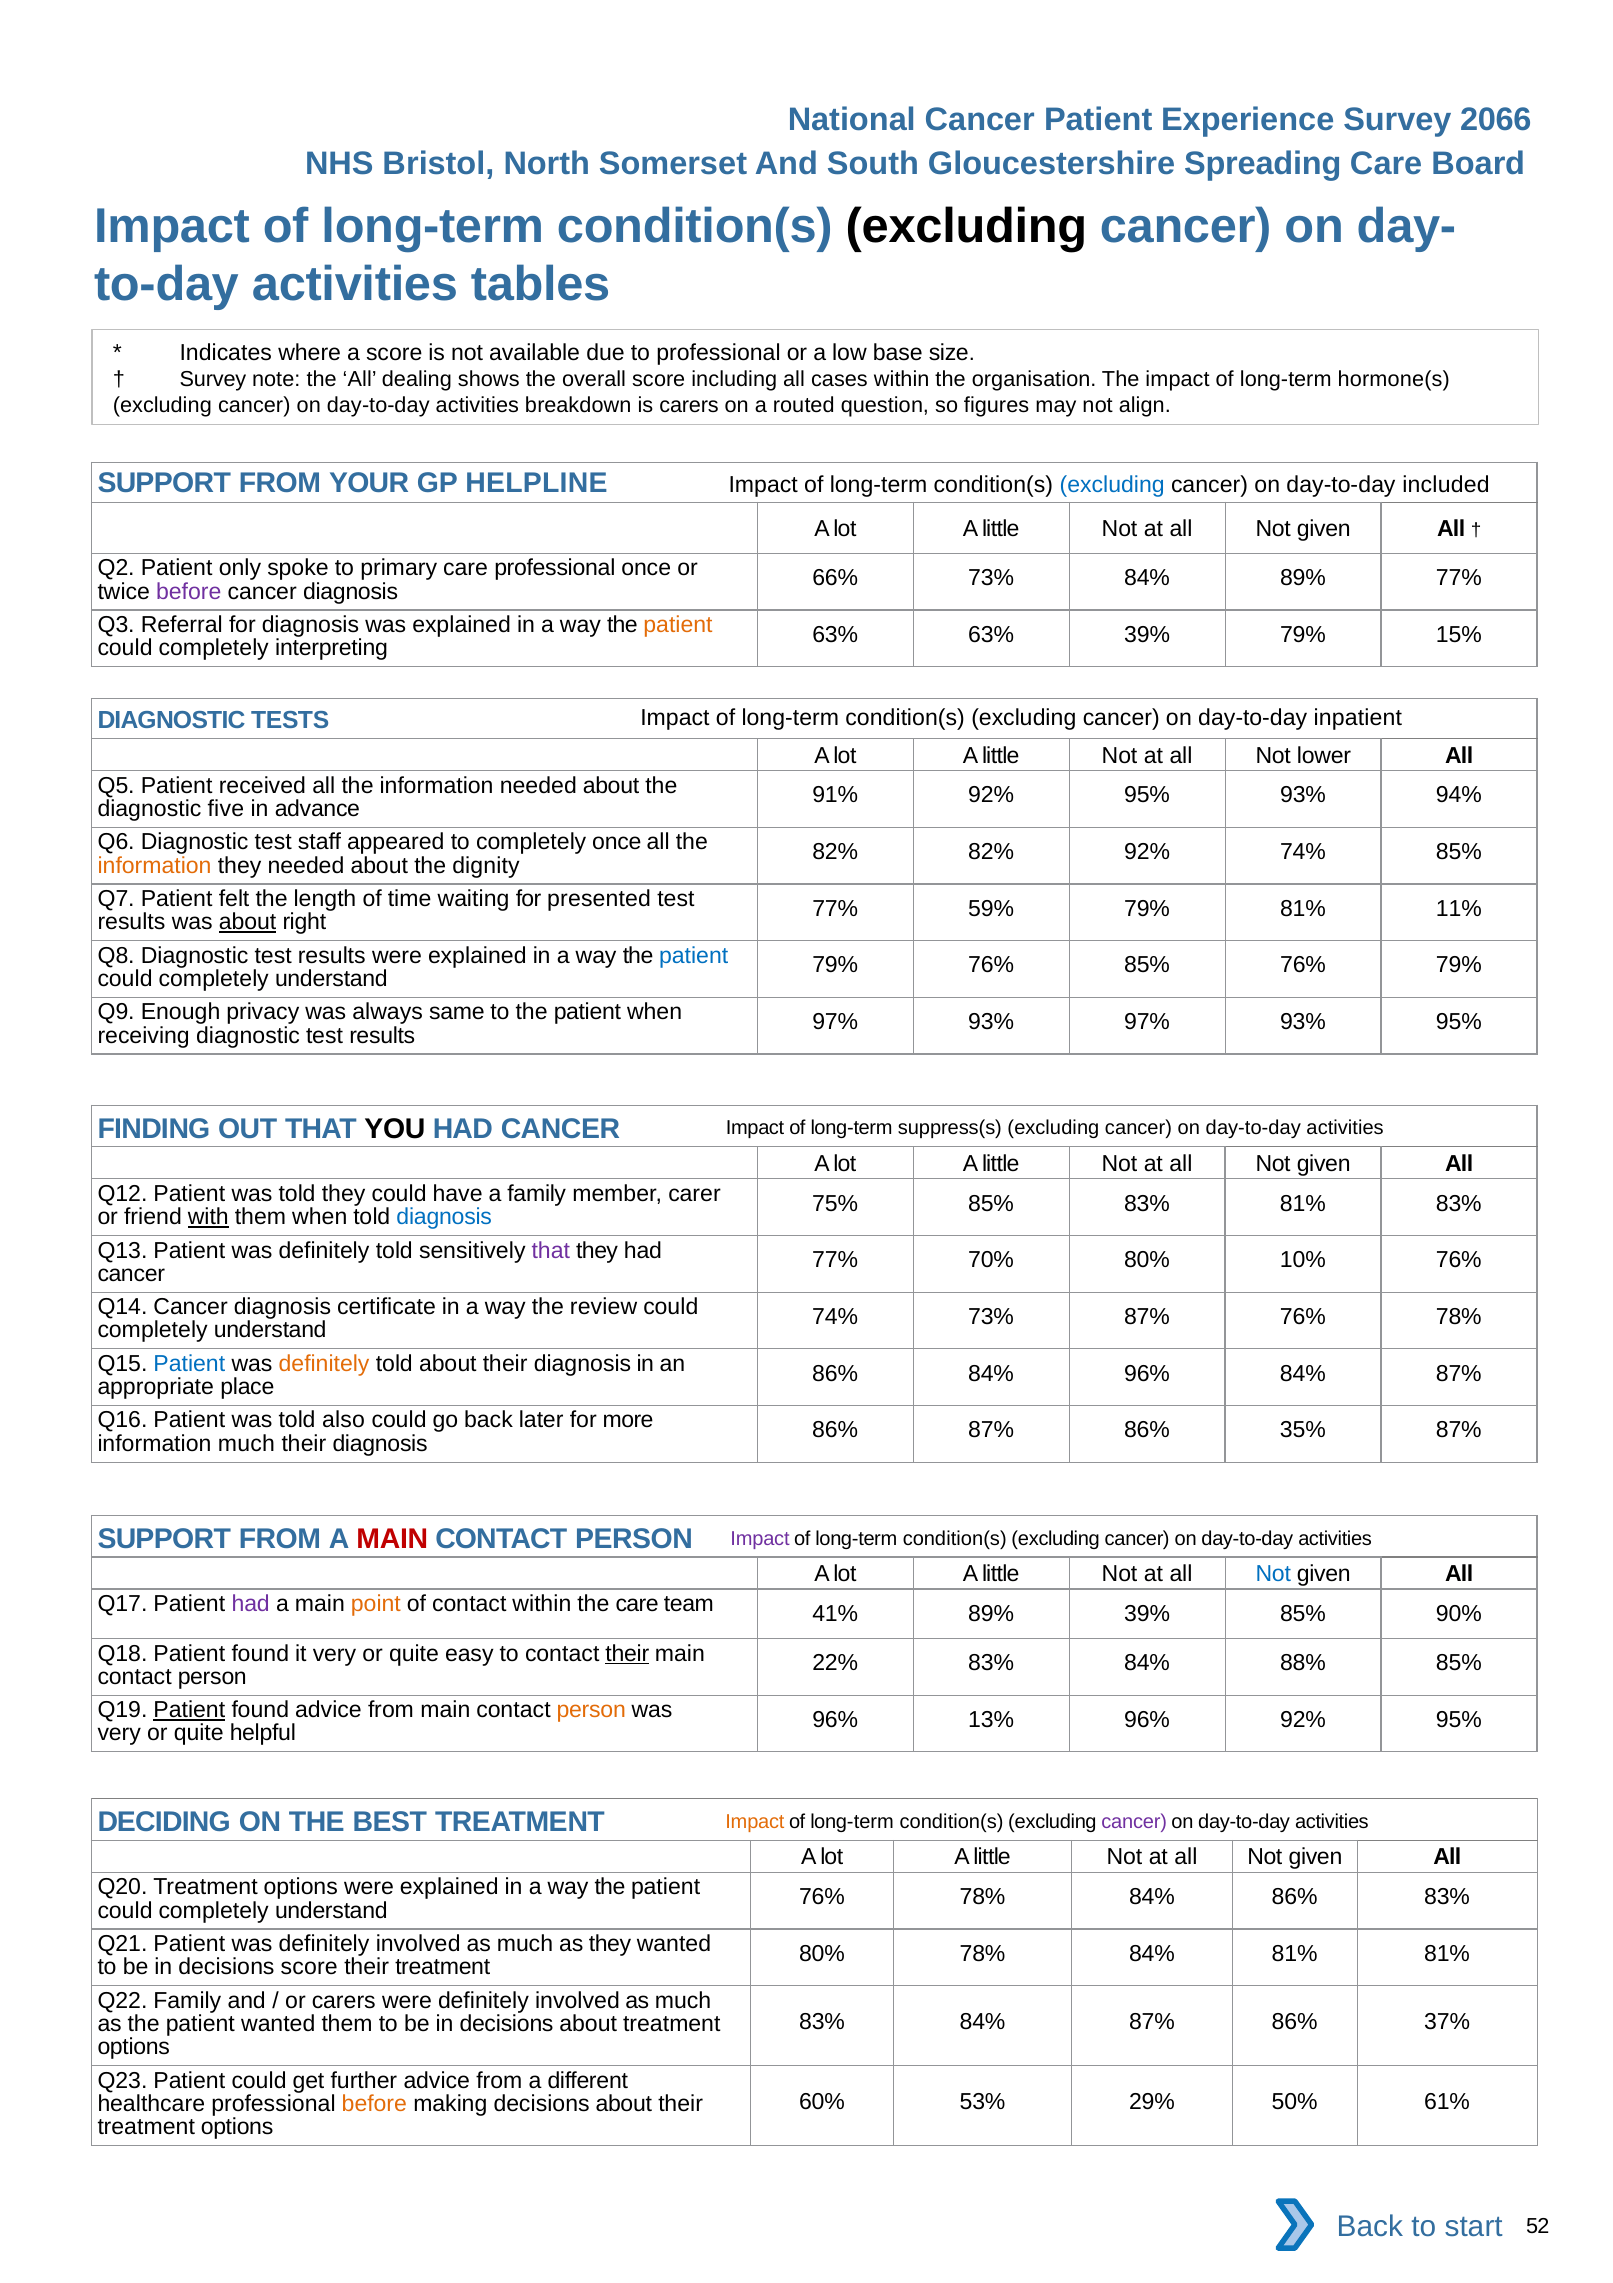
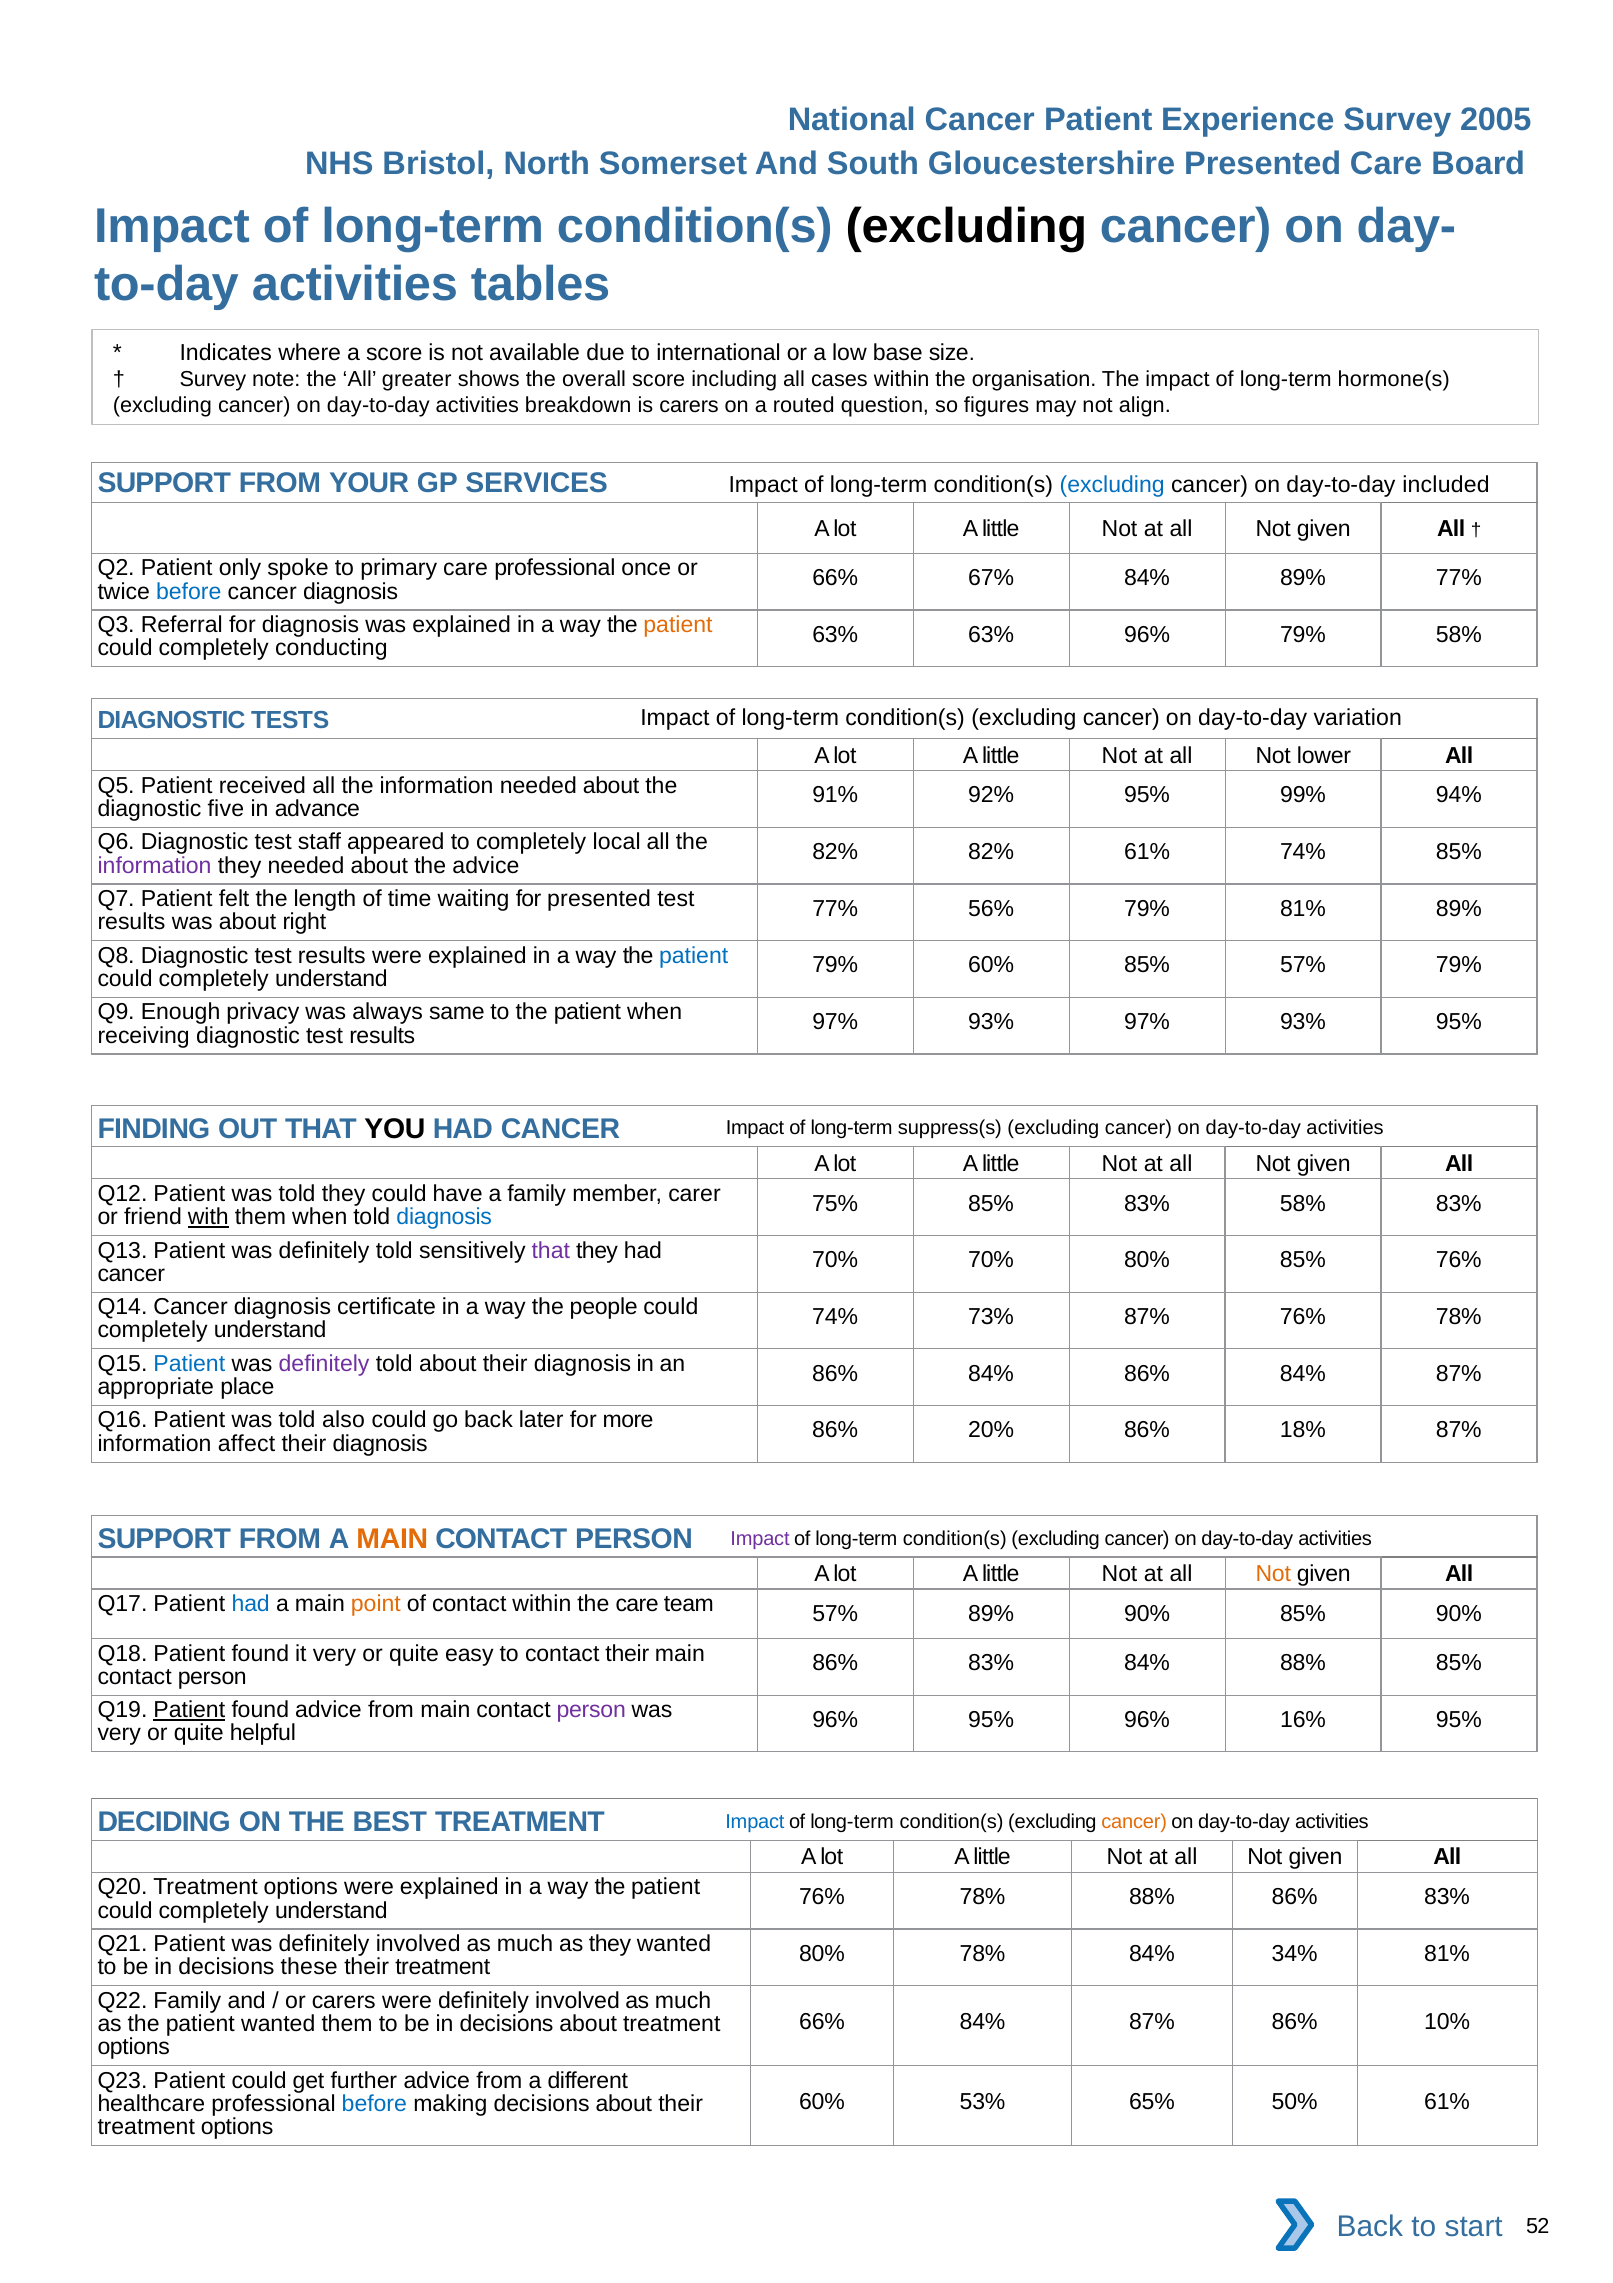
2066: 2066 -> 2005
Gloucestershire Spreading: Spreading -> Presented
to professional: professional -> international
dealing: dealing -> greater
HELPLINE: HELPLINE -> SERVICES
66% 73%: 73% -> 67%
before at (189, 591) colour: purple -> blue
63% 39%: 39% -> 96%
79% 15%: 15% -> 58%
interpreting: interpreting -> conducting
inpatient: inpatient -> variation
95% 93%: 93% -> 99%
completely once: once -> local
82% 92%: 92% -> 61%
information at (155, 865) colour: orange -> purple
the dignity: dignity -> advice
59%: 59% -> 56%
81% 11%: 11% -> 89%
about at (248, 922) underline: present -> none
79% 76%: 76% -> 60%
85% 76%: 76% -> 57%
83% 81%: 81% -> 58%
77% at (835, 1260): 77% -> 70%
80% 10%: 10% -> 85%
review: review -> people
definitely at (324, 1363) colour: orange -> purple
84% 96%: 96% -> 86%
86% 87%: 87% -> 20%
35%: 35% -> 18%
information much: much -> affect
MAIN at (392, 1539) colour: red -> orange
Not at (1273, 1574) colour: blue -> orange
had at (251, 1604) colour: purple -> blue
team 41%: 41% -> 57%
89% 39%: 39% -> 90%
their at (627, 1653) underline: present -> none
22% at (835, 1663): 22% -> 86%
person at (591, 1710) colour: orange -> purple
96% 13%: 13% -> 95%
96% 92%: 92% -> 16%
Impact at (755, 1822) colour: orange -> blue
cancer at (1134, 1822) colour: purple -> orange
76% 78% 84%: 84% -> 88%
84% 81%: 81% -> 34%
decisions score: score -> these
83% at (822, 2022): 83% -> 66%
37%: 37% -> 10%
29%: 29% -> 65%
before at (374, 2103) colour: orange -> blue
